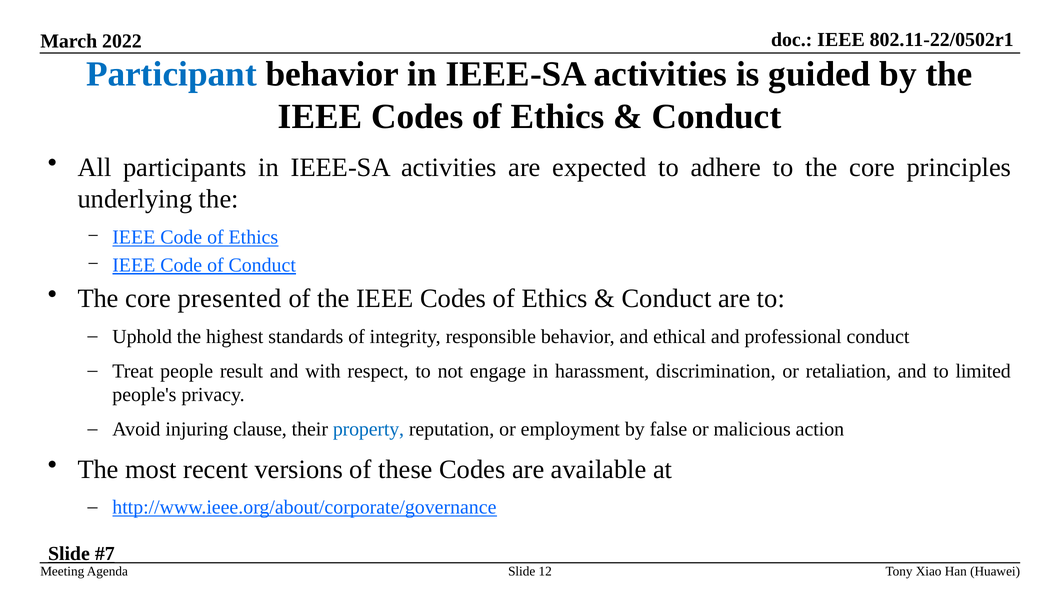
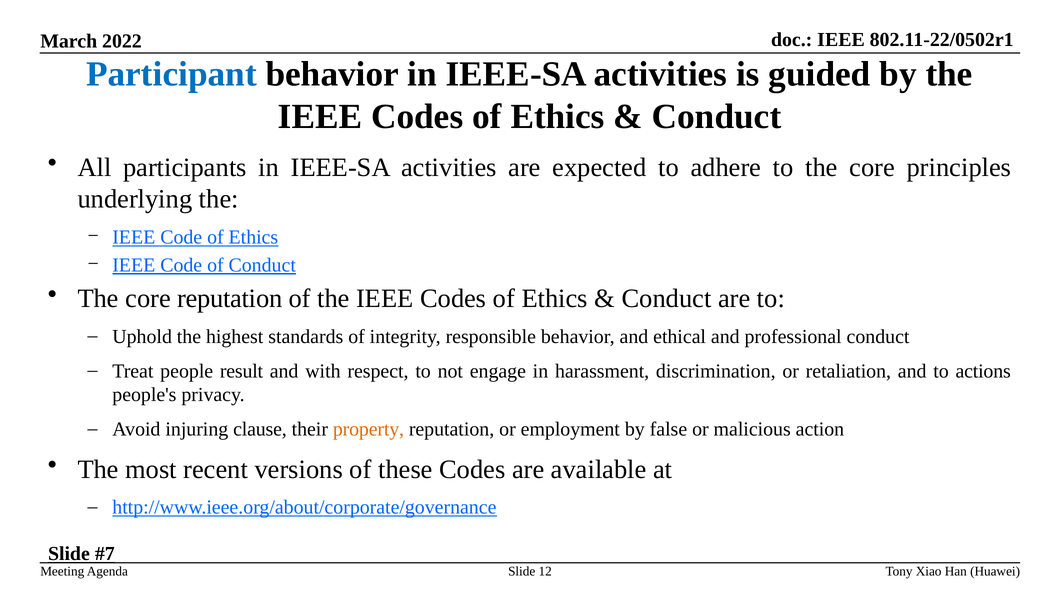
core presented: presented -> reputation
limited: limited -> actions
property colour: blue -> orange
